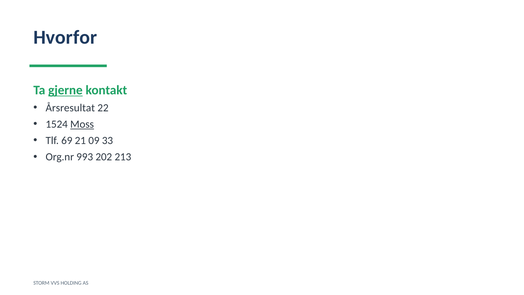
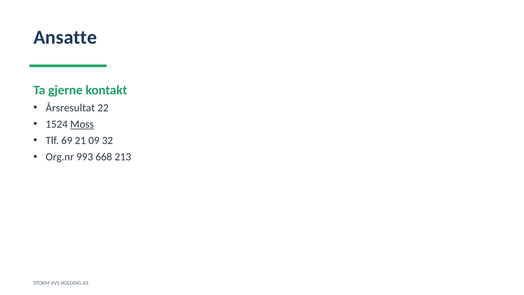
Hvorfor: Hvorfor -> Ansatte
gjerne underline: present -> none
33: 33 -> 32
202: 202 -> 668
